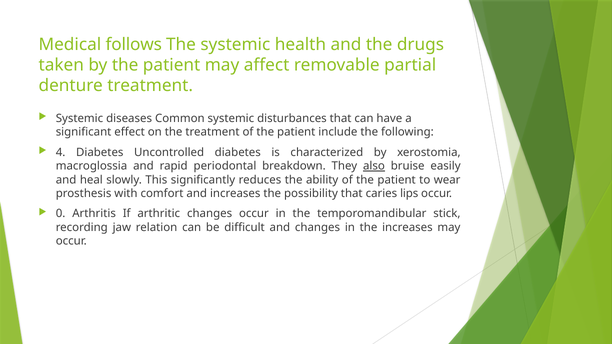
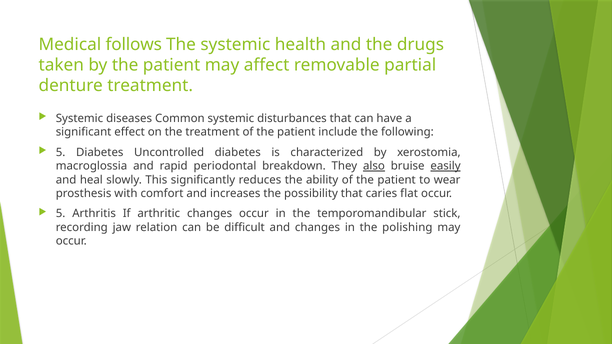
4 at (61, 152): 4 -> 5
easily underline: none -> present
lips: lips -> flat
0 at (61, 214): 0 -> 5
the increases: increases -> polishing
